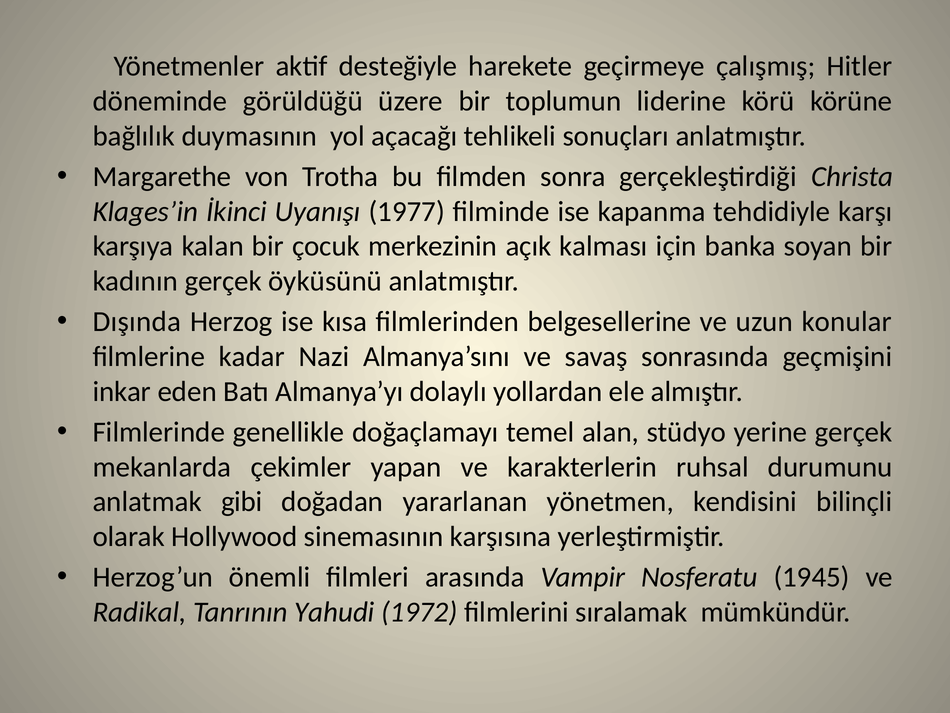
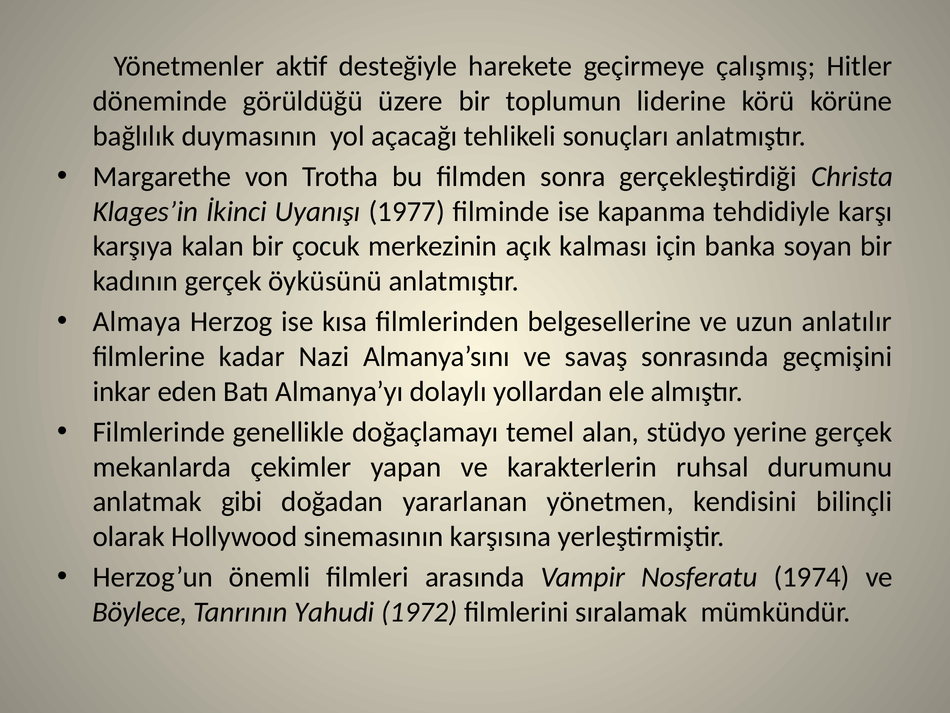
Dışında: Dışında -> Almaya
konular: konular -> anlatılır
1945: 1945 -> 1974
Radikal: Radikal -> Böylece
